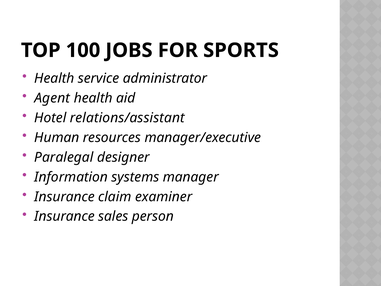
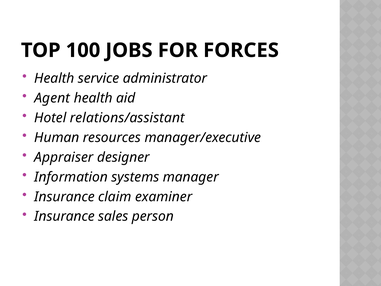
SPORTS: SPORTS -> FORCES
Paralegal: Paralegal -> Appraiser
